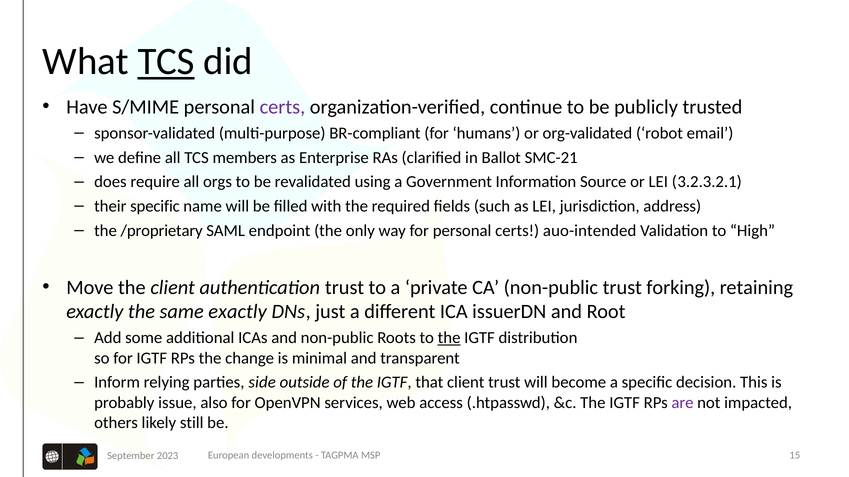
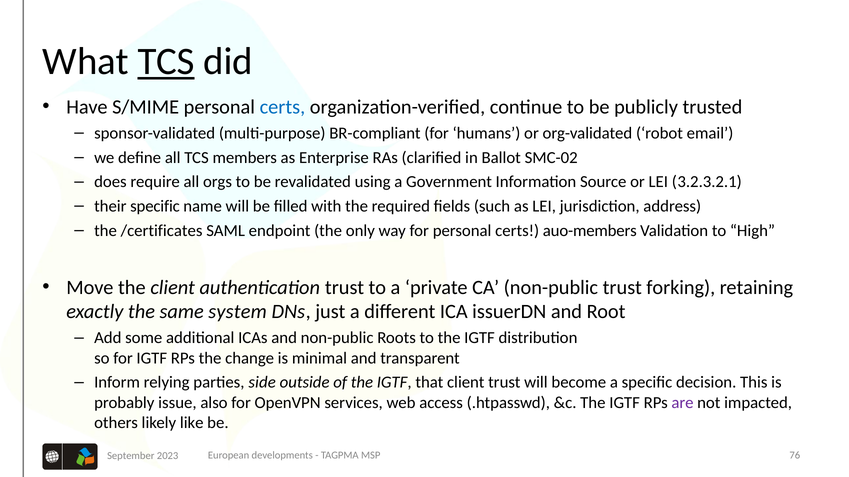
certs at (282, 107) colour: purple -> blue
SMC-21: SMC-21 -> SMC-02
/proprietary: /proprietary -> /certificates
auo-intended: auo-intended -> auo-members
same exactly: exactly -> system
the at (449, 338) underline: present -> none
still: still -> like
15: 15 -> 76
